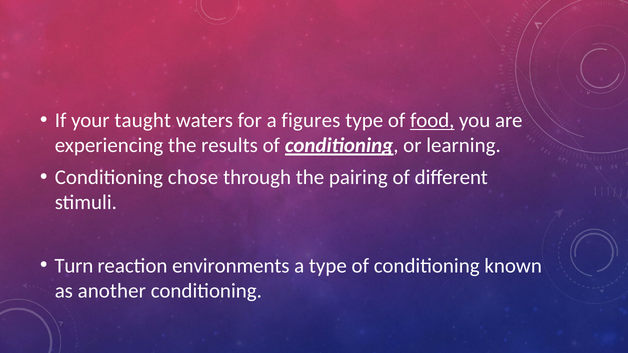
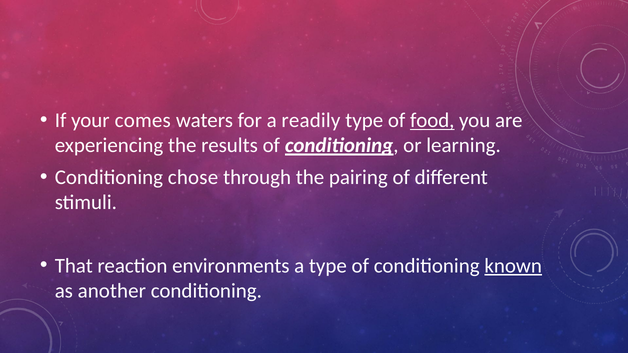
taught: taught -> comes
figures: figures -> readily
Turn: Turn -> That
known underline: none -> present
